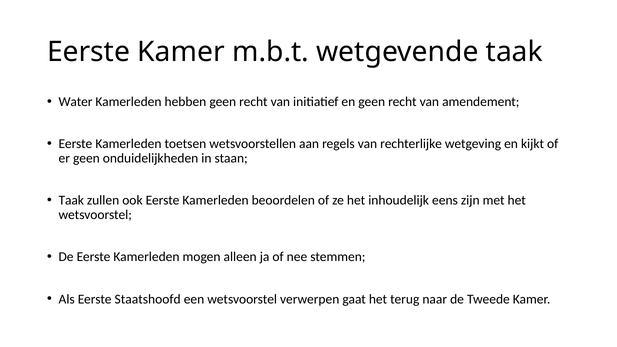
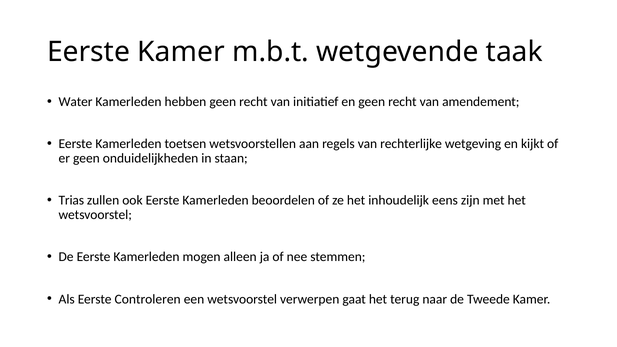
Taak at (71, 201): Taak -> Trias
Staatshoofd: Staatshoofd -> Controleren
